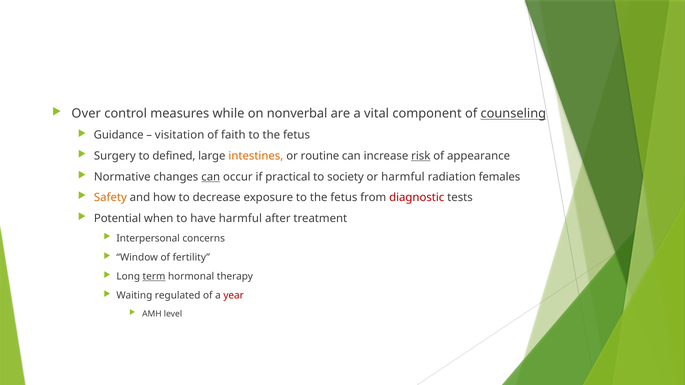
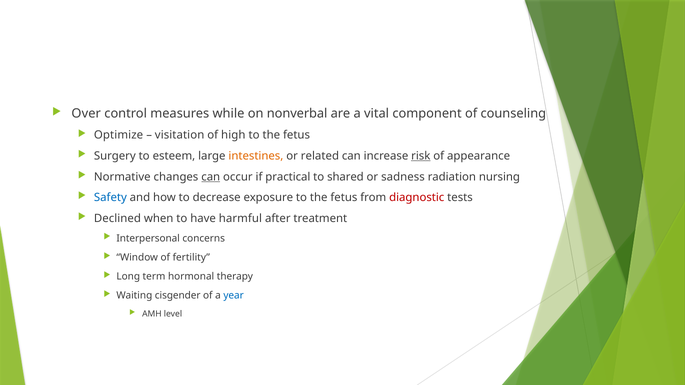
counseling underline: present -> none
Guidance: Guidance -> Optimize
faith: faith -> high
defined: defined -> esteem
routine: routine -> related
society: society -> shared
or harmful: harmful -> sadness
females: females -> nursing
Safety colour: orange -> blue
Potential: Potential -> Declined
term underline: present -> none
regulated: regulated -> cisgender
year colour: red -> blue
